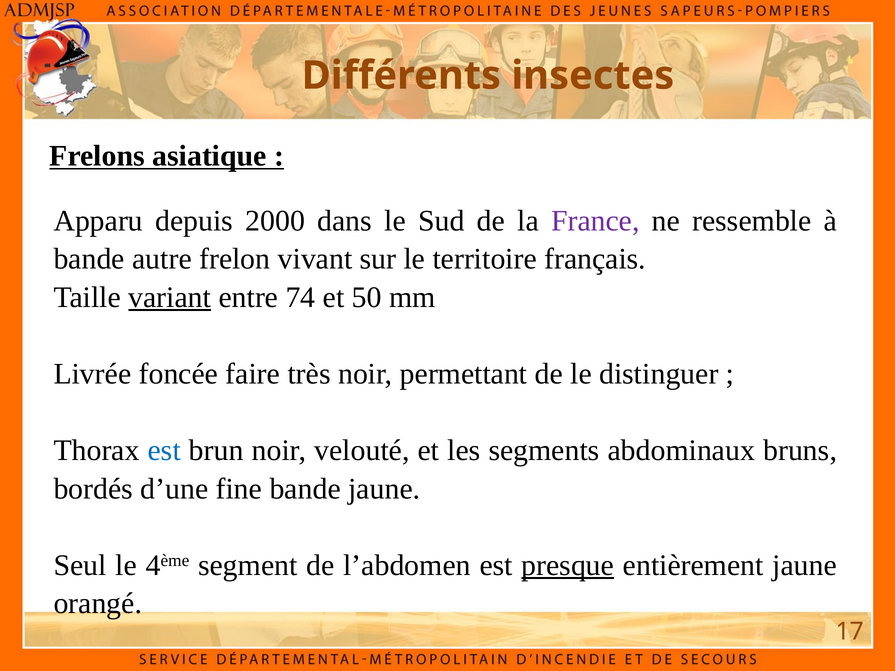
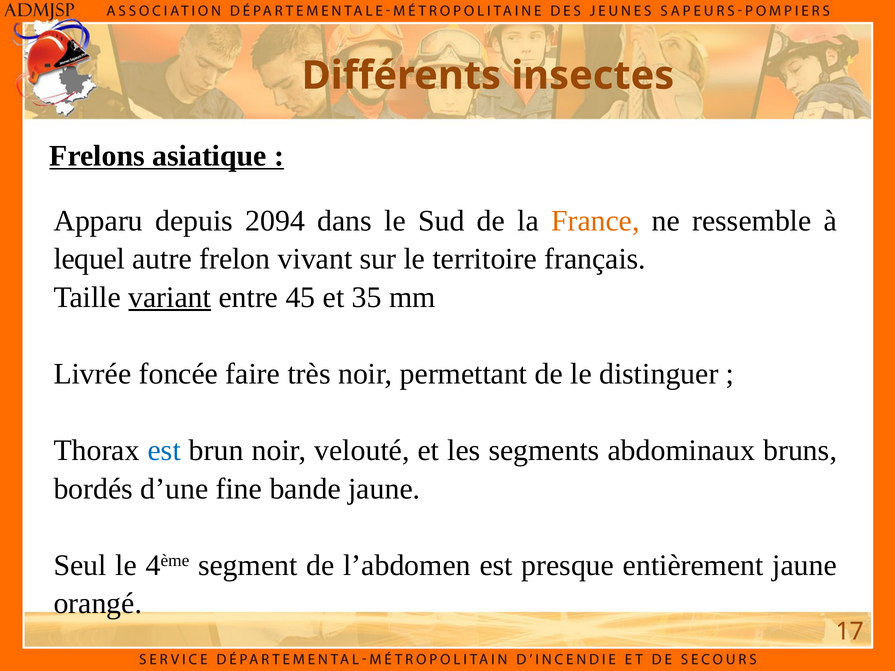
2000: 2000 -> 2094
France colour: purple -> orange
bande at (89, 259): bande -> lequel
74: 74 -> 45
50: 50 -> 35
presque underline: present -> none
